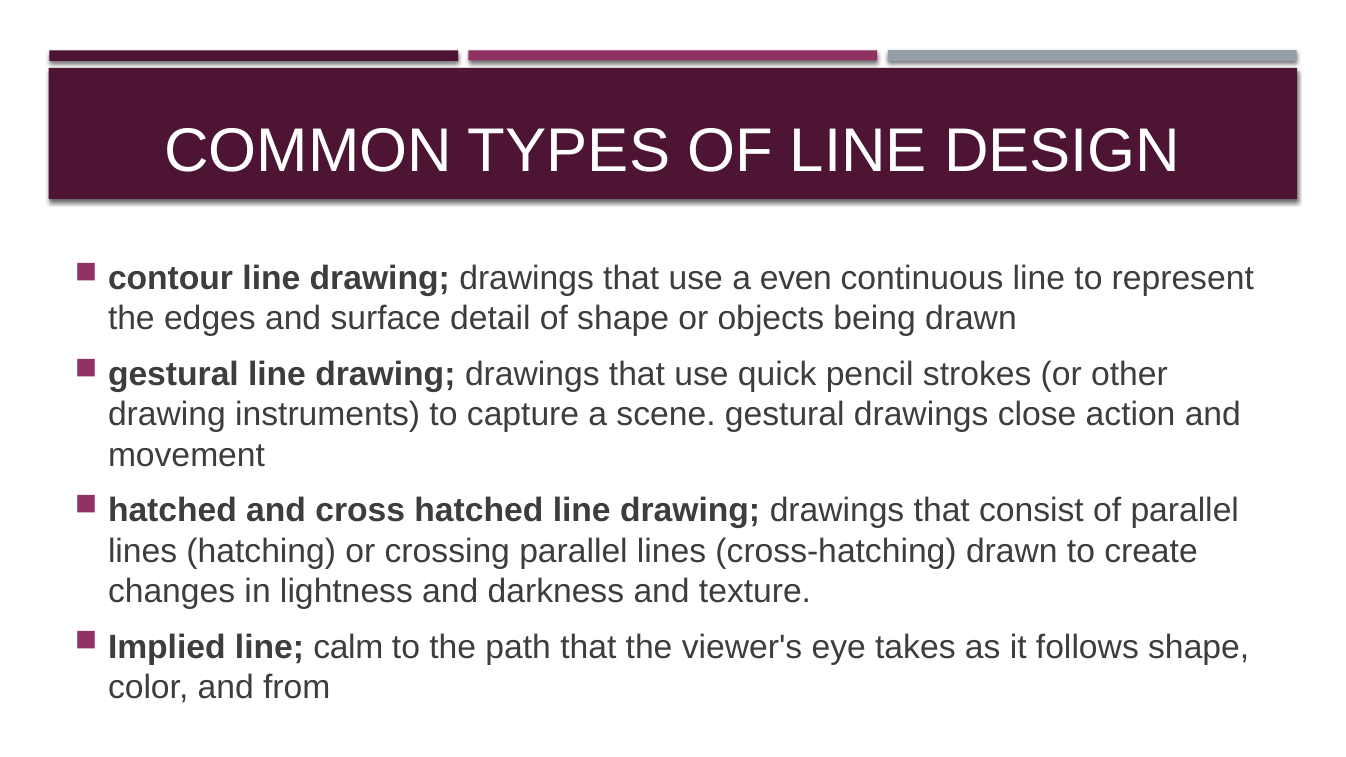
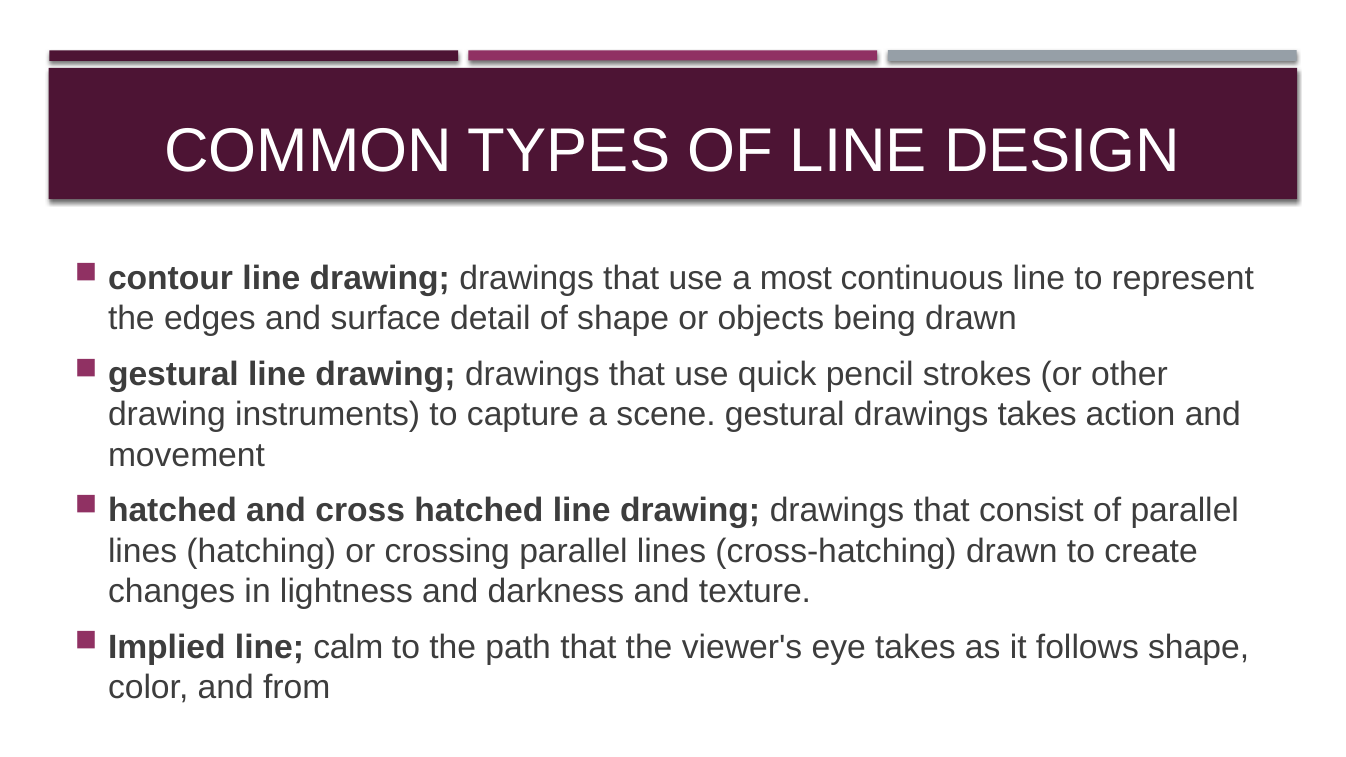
even: even -> most
drawings close: close -> takes
